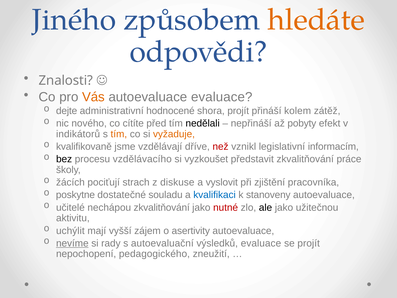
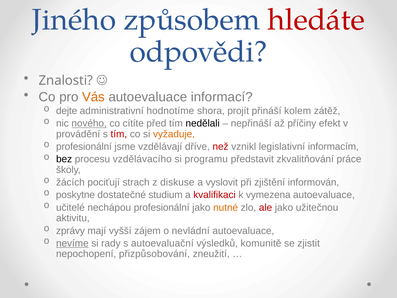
hledáte colour: orange -> red
autoevaluace evaluace: evaluace -> informací
hodnocené: hodnocené -> hodnotíme
nového underline: none -> present
pobyty: pobyty -> příčiny
indikátorů: indikátorů -> provádění
tím at (119, 134) colour: orange -> red
o kvalifikovaně: kvalifikovaně -> profesionální
vyzkoušet: vyzkoušet -> programu
pracovníka: pracovníka -> informován
souladu: souladu -> studium
kvalifikaci colour: blue -> red
stanoveny: stanoveny -> vymezena
nechápou zkvalitňování: zkvalitňování -> profesionální
nutné colour: red -> orange
ale colour: black -> red
uchýlit: uchýlit -> zprávy
asertivity: asertivity -> nevládní
výsledků evaluace: evaluace -> komunitě
se projít: projít -> zjistit
pedagogického: pedagogického -> přizpůsobování
